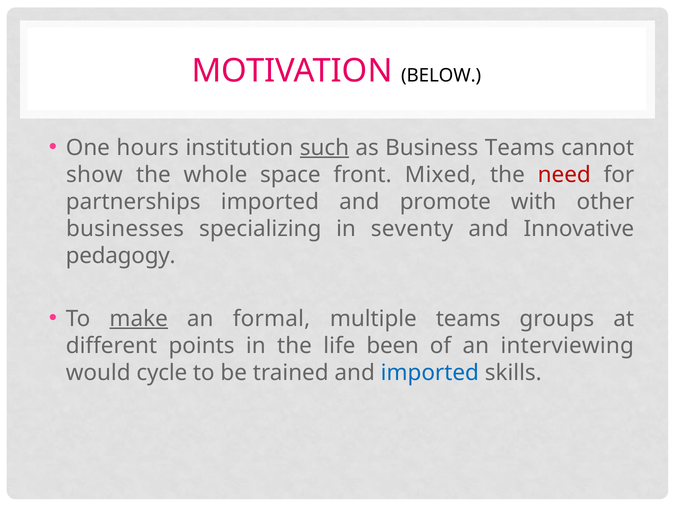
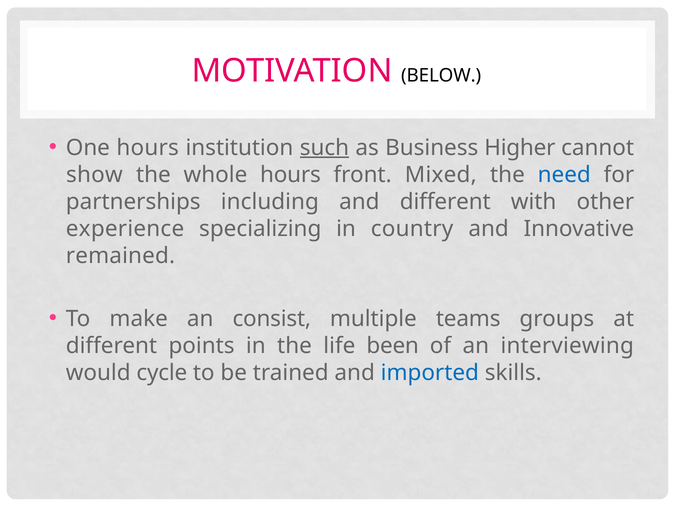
Business Teams: Teams -> Higher
whole space: space -> hours
need colour: red -> blue
partnerships imported: imported -> including
and promote: promote -> different
businesses: businesses -> experience
seventy: seventy -> country
pedagogy: pedagogy -> remained
make underline: present -> none
formal: formal -> consist
